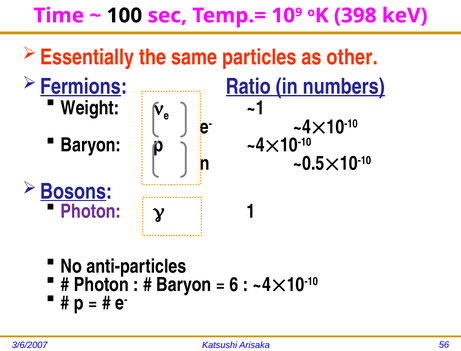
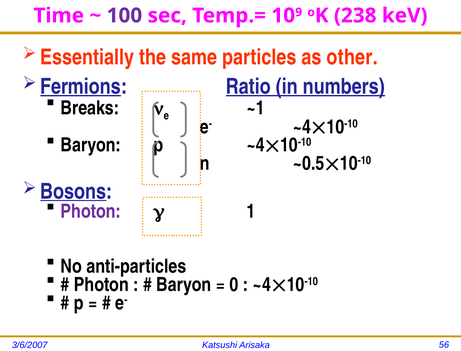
100 colour: black -> purple
398: 398 -> 238
Weight: Weight -> Breaks
6: 6 -> 0
